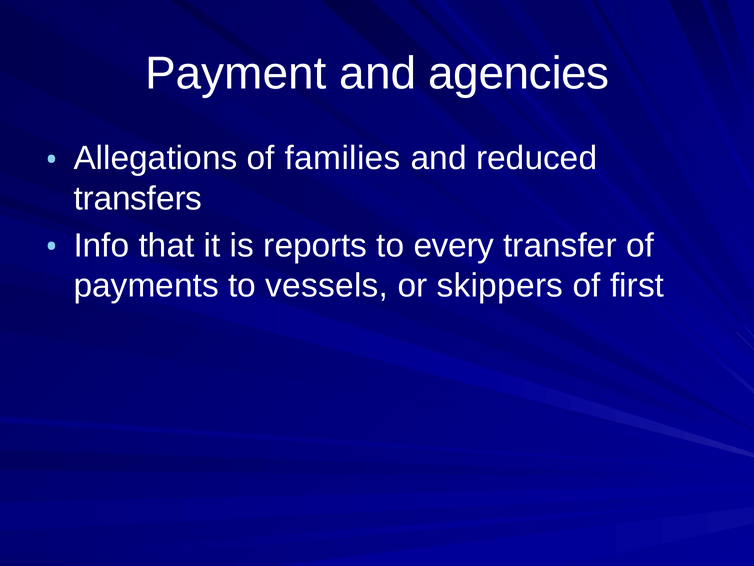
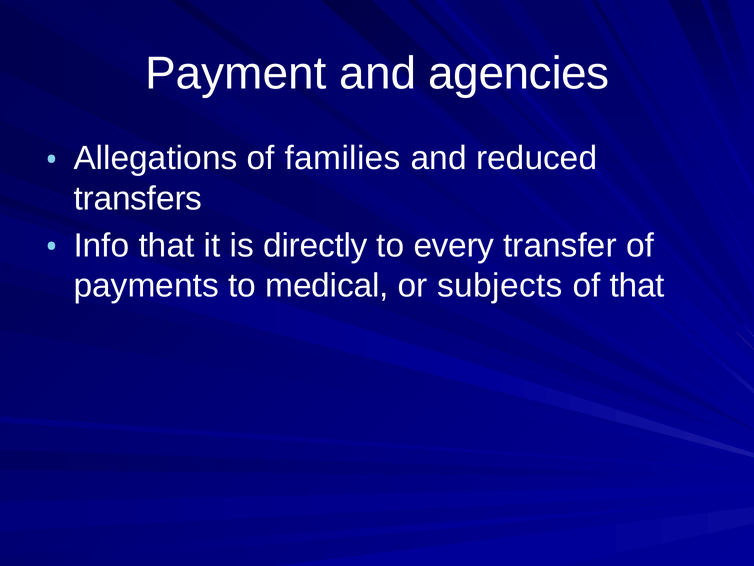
reports: reports -> directly
vessels: vessels -> medical
skippers: skippers -> subjects
of first: first -> that
